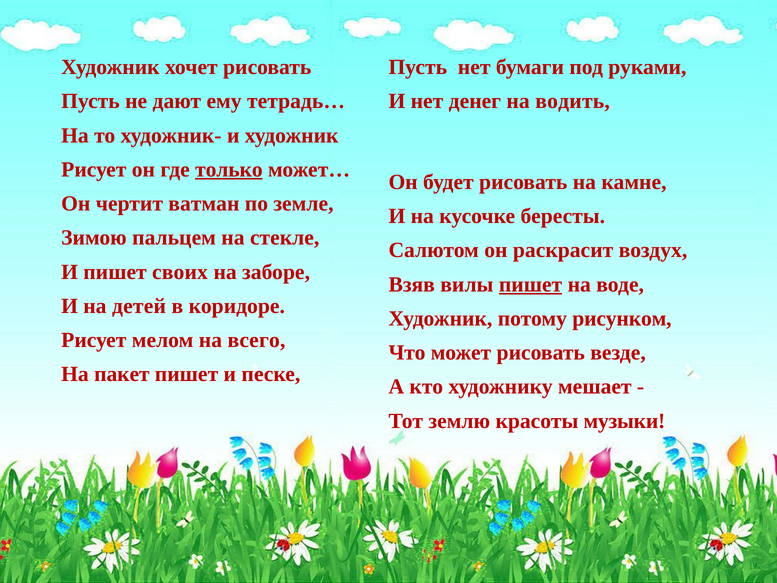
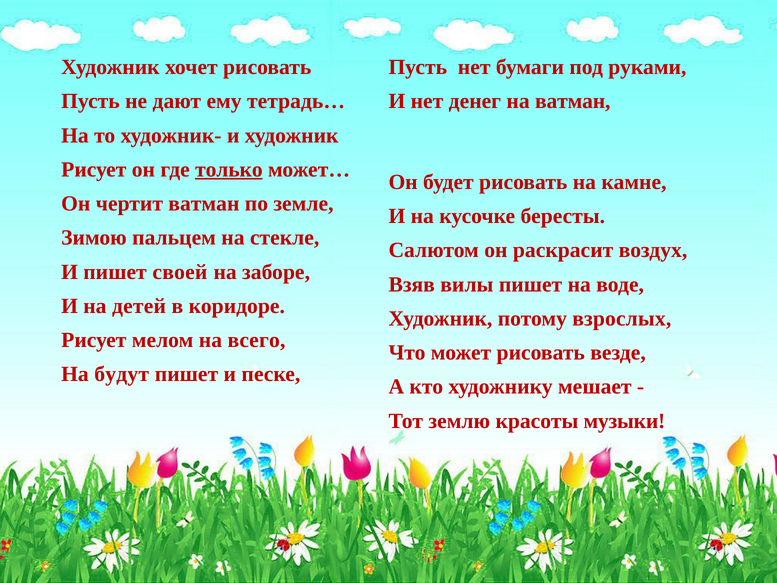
на водить: водить -> ватман
своих: своих -> своей
пишет at (531, 284) underline: present -> none
рисунком: рисунком -> взрослых
пакет: пакет -> будут
